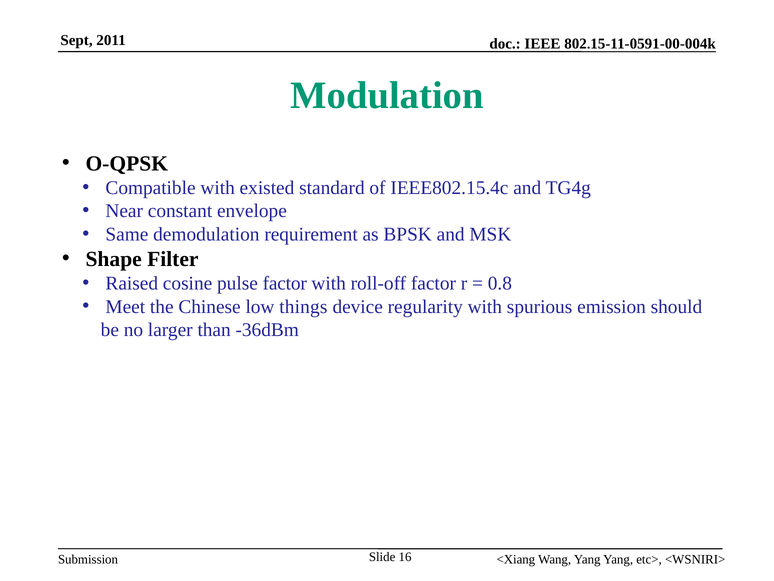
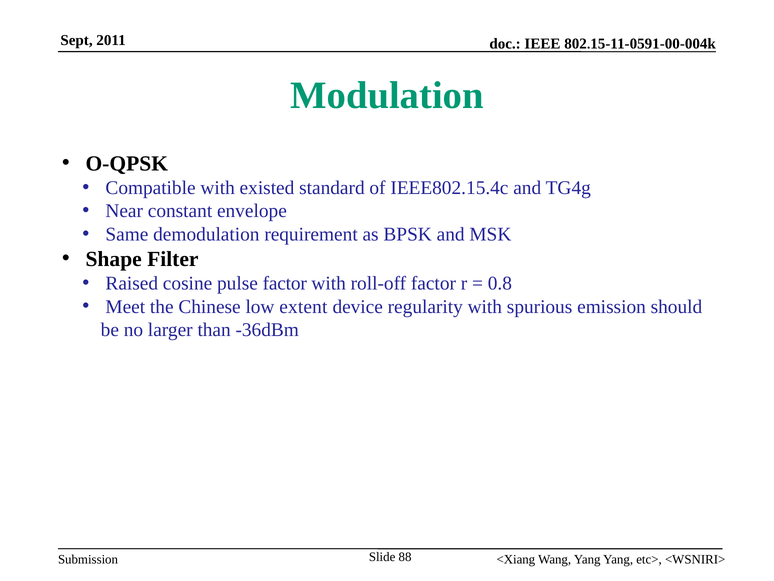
things: things -> extent
16: 16 -> 88
